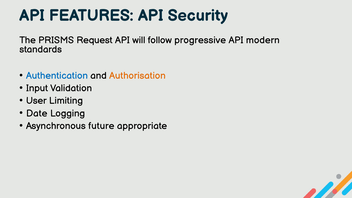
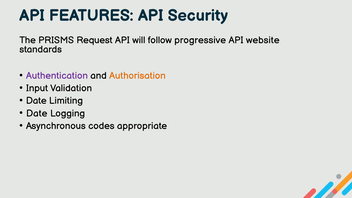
modern: modern -> website
Authentication colour: blue -> purple
User at (36, 101): User -> Date
future: future -> codes
